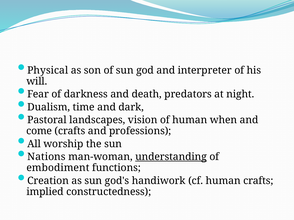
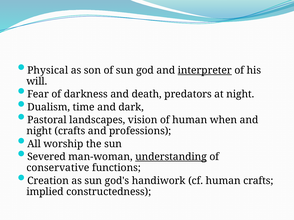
interpreter underline: none -> present
come at (39, 131): come -> night
Nations: Nations -> Severed
embodiment: embodiment -> conservative
